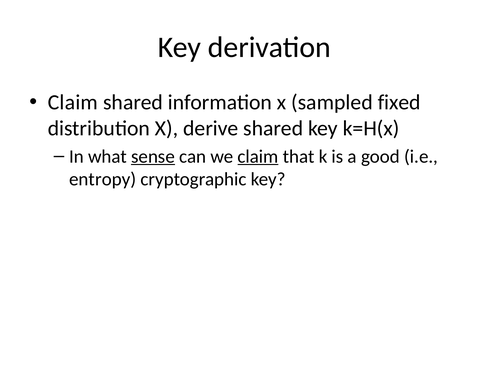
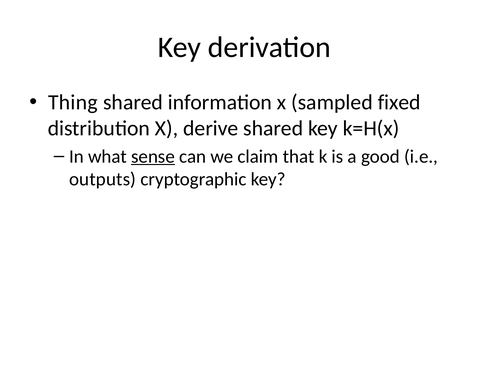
Claim at (73, 103): Claim -> Thing
claim at (258, 157) underline: present -> none
entropy: entropy -> outputs
